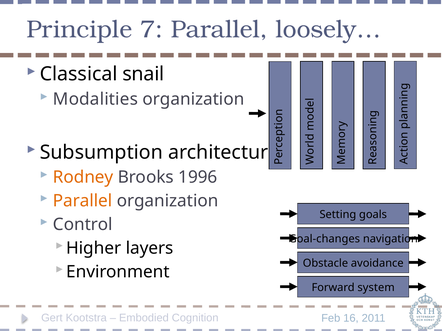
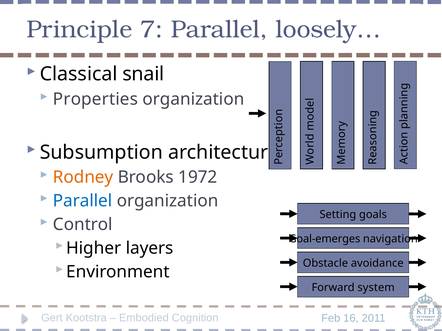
Modalities: Modalities -> Properties
1996: 1996 -> 1972
Parallel at (83, 201) colour: orange -> blue
Goal-changes: Goal-changes -> Goal-emerges
